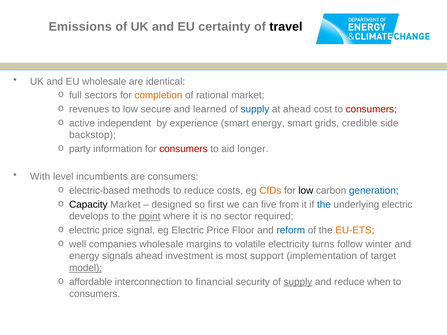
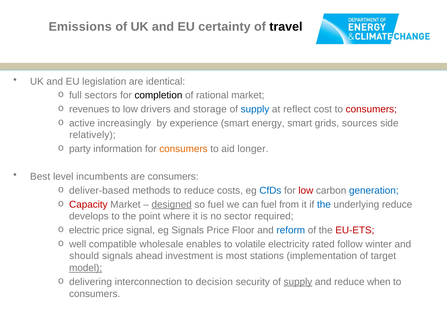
EU wholesale: wholesale -> legislation
completion colour: orange -> black
secure: secure -> drivers
learned: learned -> storage
at ahead: ahead -> reflect
independent: independent -> increasingly
credible: credible -> sources
backstop: backstop -> relatively
consumers at (183, 149) colour: red -> orange
With: With -> Best
electric-based: electric-based -> deliver-based
CfDs colour: orange -> blue
low at (306, 191) colour: black -> red
Capacity colour: black -> red
designed underline: none -> present
so first: first -> fuel
can five: five -> fuel
underlying electric: electric -> reduce
point underline: present -> none
eg Electric: Electric -> Signals
EU-ETS colour: orange -> red
companies: companies -> compatible
margins: margins -> enables
turns: turns -> rated
energy at (84, 256): energy -> should
support: support -> stations
affordable: affordable -> delivering
financial: financial -> decision
